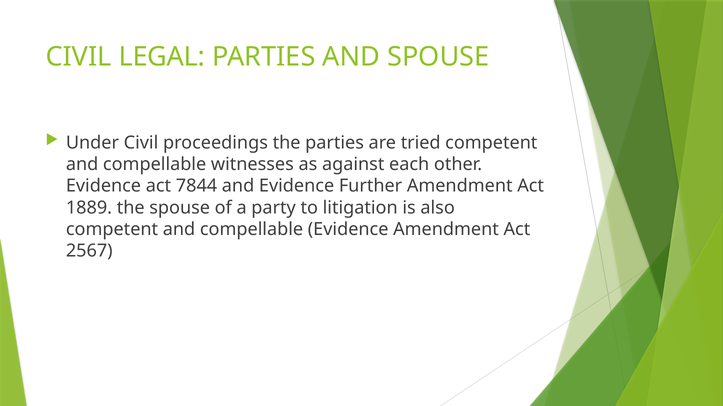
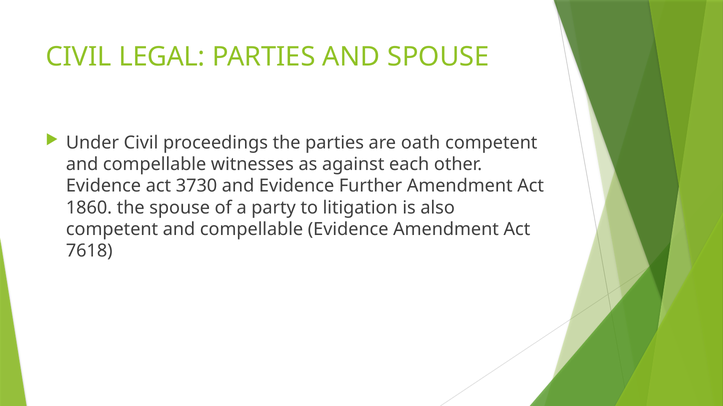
tried: tried -> oath
7844: 7844 -> 3730
1889: 1889 -> 1860
2567: 2567 -> 7618
